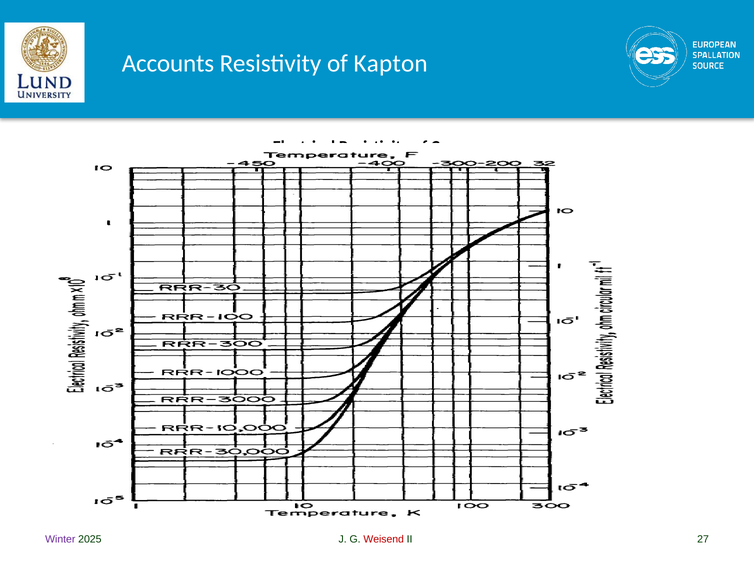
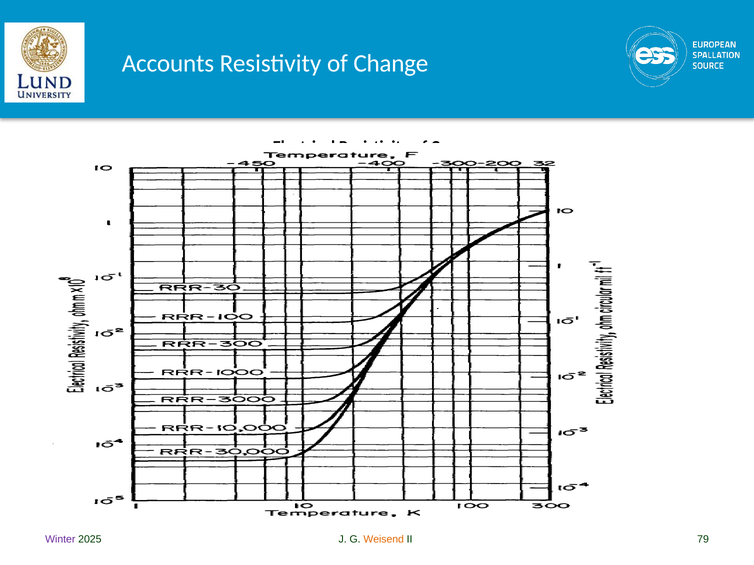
Kapton: Kapton -> Change
Weisend colour: red -> orange
27: 27 -> 79
